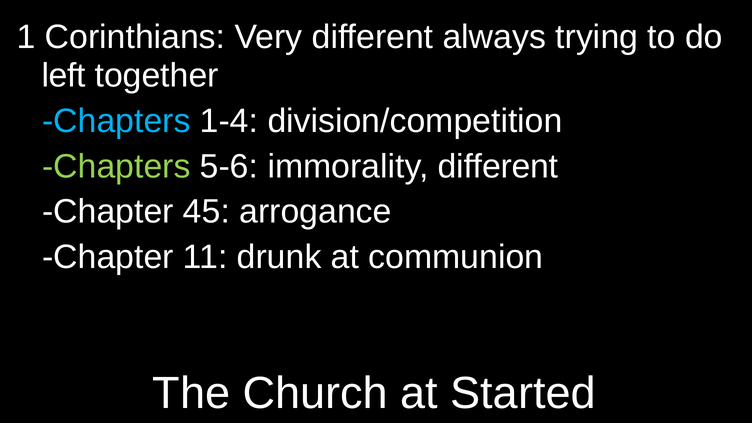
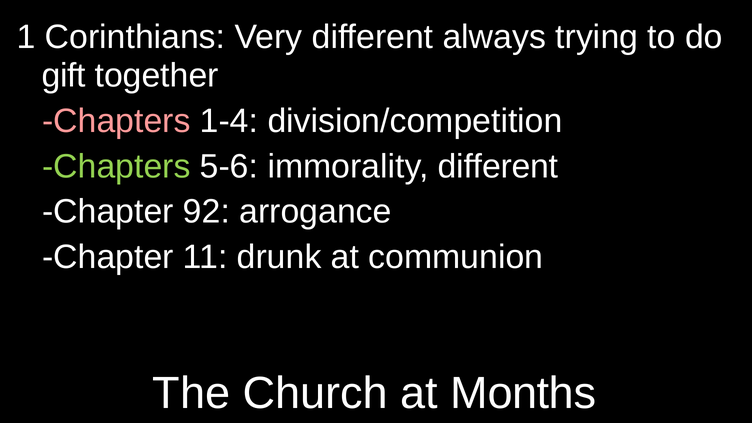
left: left -> gift
Chapters at (116, 121) colour: light blue -> pink
45: 45 -> 92
Started: Started -> Months
